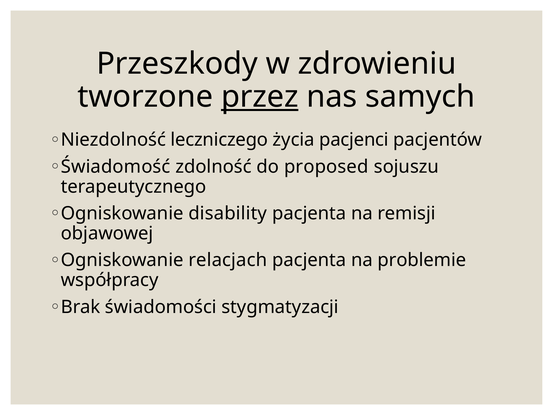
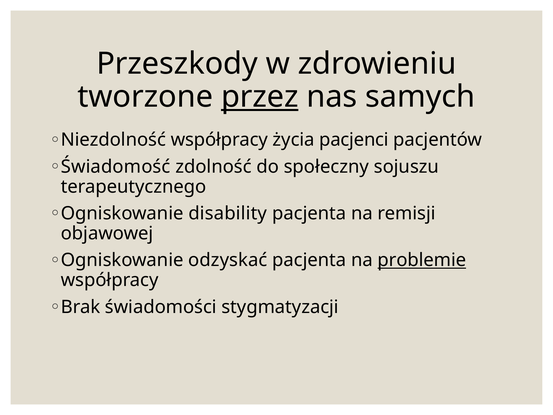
Niezdolność leczniczego: leczniczego -> współpracy
proposed: proposed -> społeczny
relacjach: relacjach -> odzyskać
problemie underline: none -> present
